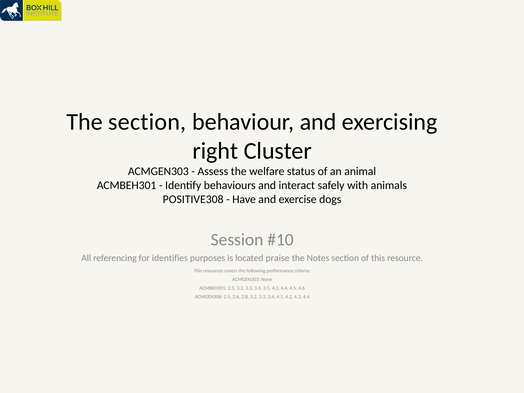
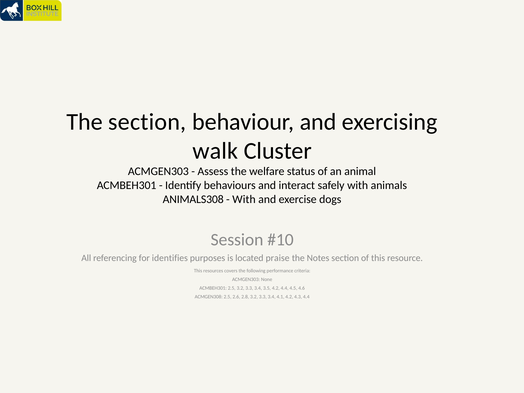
right: right -> walk
POSITIVE308: POSITIVE308 -> ANIMALS308
Have at (244, 199): Have -> With
